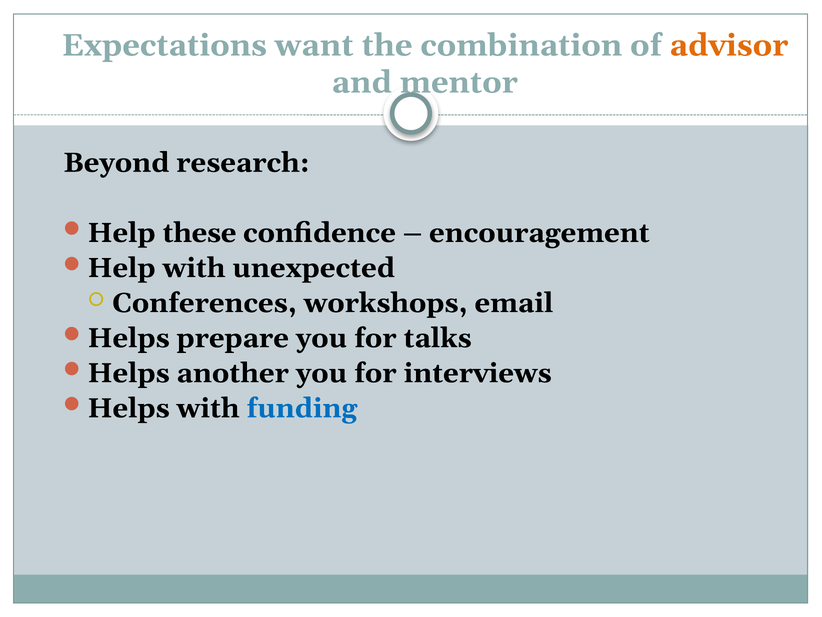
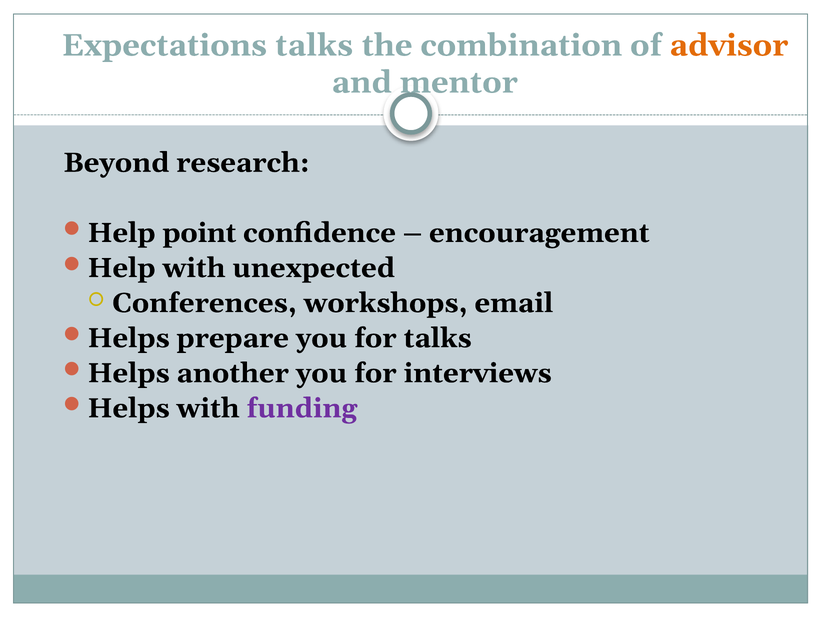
Expectations want: want -> talks
these: these -> point
funding colour: blue -> purple
